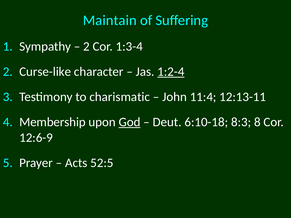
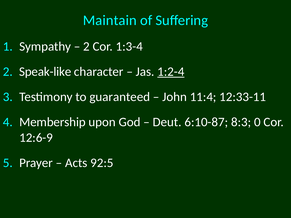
Curse-like: Curse-like -> Speak-like
charismatic: charismatic -> guaranteed
12:13-11: 12:13-11 -> 12:33-11
God underline: present -> none
6:10-18: 6:10-18 -> 6:10-87
8: 8 -> 0
52:5: 52:5 -> 92:5
